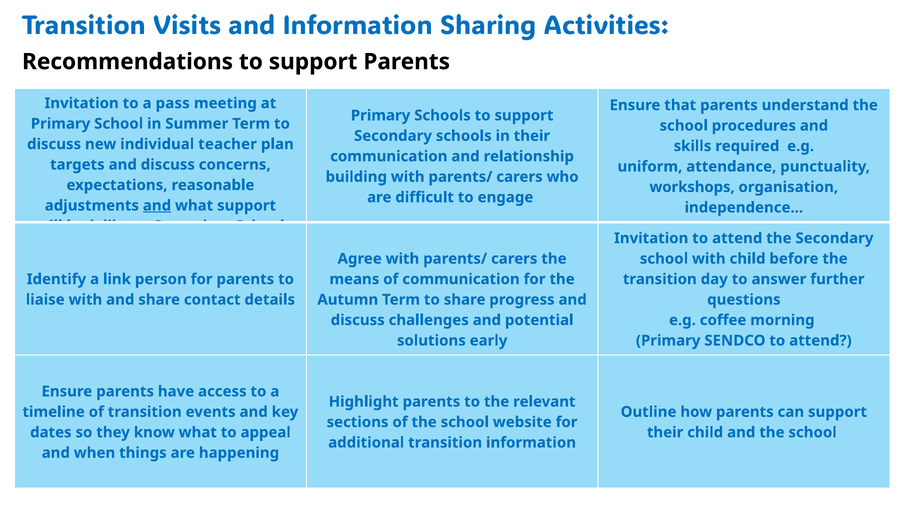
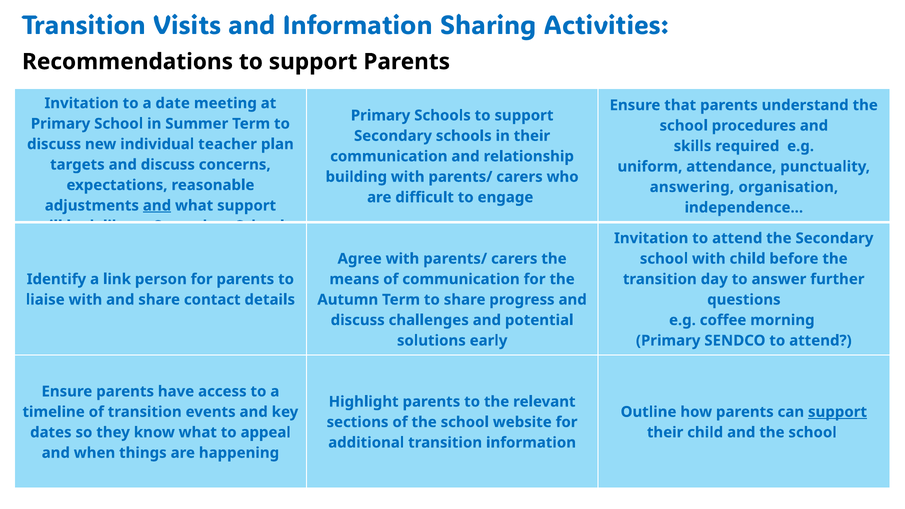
pass: pass -> date
workshops: workshops -> answering
support at (837, 412) underline: none -> present
